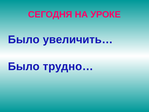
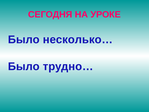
увеличить…: увеличить… -> несколько…
